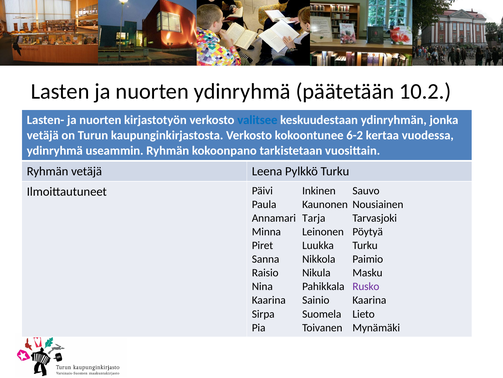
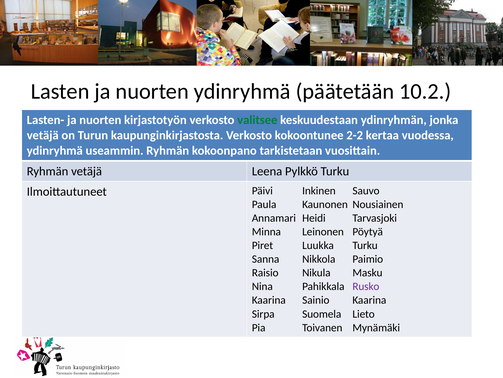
valitsee colour: blue -> green
6-2: 6-2 -> 2-2
Tarja: Tarja -> Heidi
